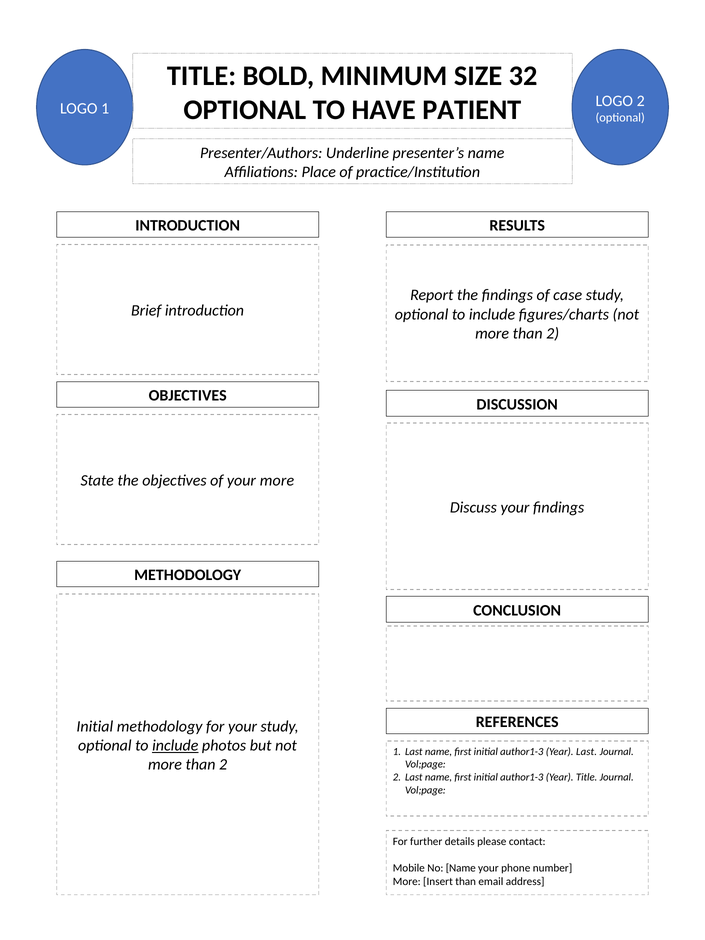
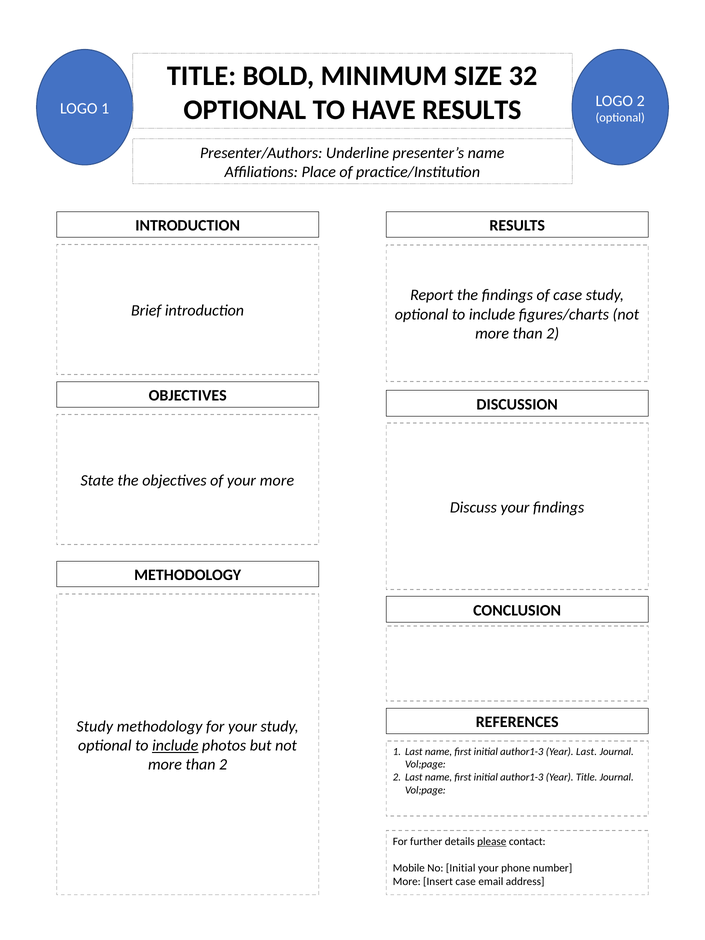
HAVE PATIENT: PATIENT -> RESULTS
Initial at (95, 726): Initial -> Study
please underline: none -> present
No Name: Name -> Initial
Insert than: than -> case
